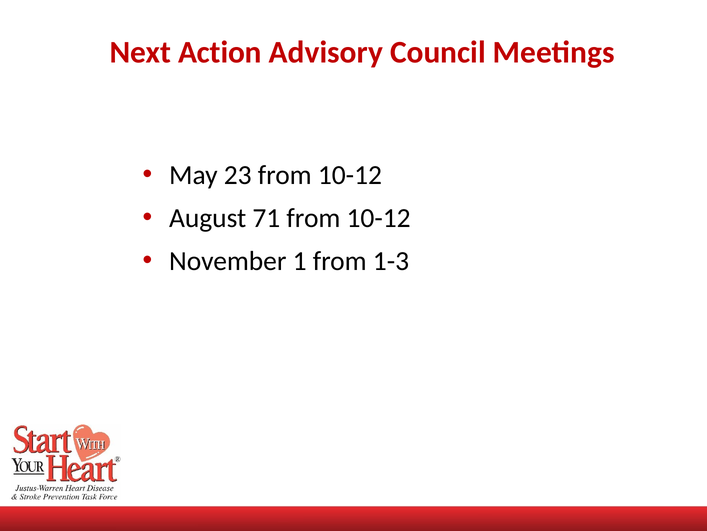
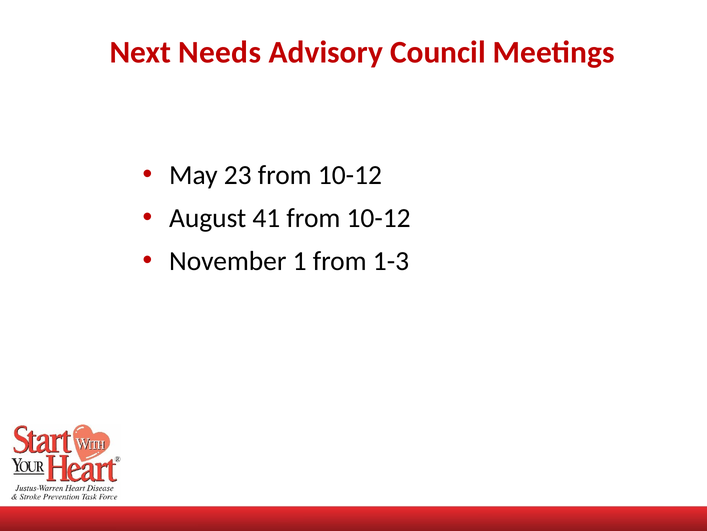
Action: Action -> Needs
71: 71 -> 41
